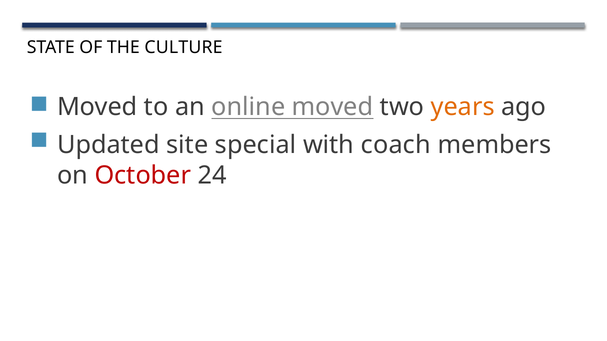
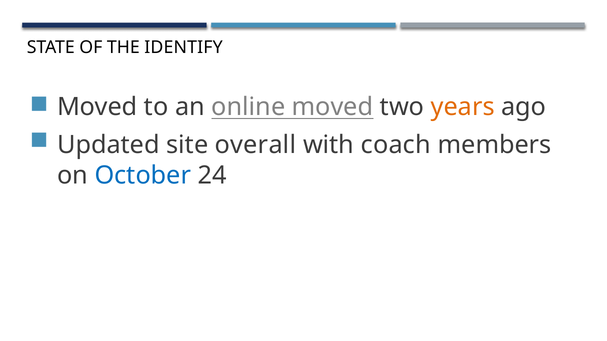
CULTURE: CULTURE -> IDENTIFY
special: special -> overall
October colour: red -> blue
